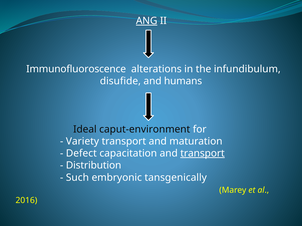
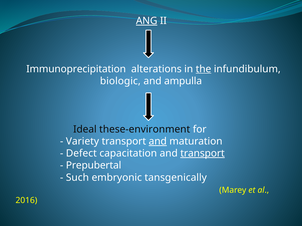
Immunofluoroscence: Immunofluoroscence -> Immunoprecipitation
the underline: none -> present
disufide: disufide -> biologic
humans: humans -> ampulla
caput-environment: caput-environment -> these-environment
and at (158, 142) underline: none -> present
Distribution: Distribution -> Prepubertal
